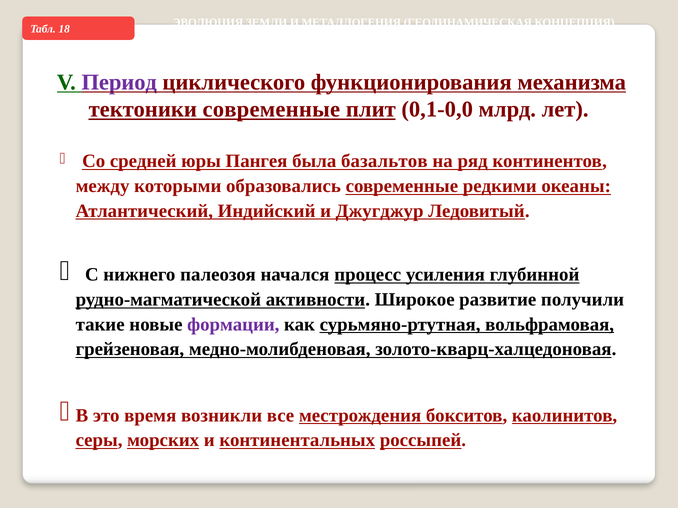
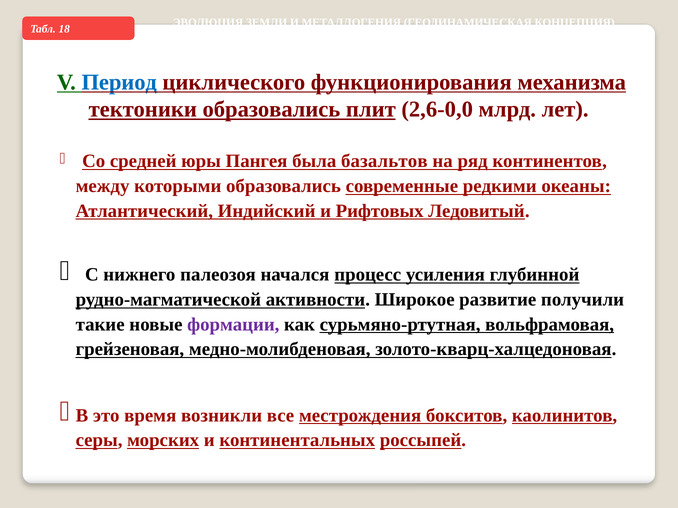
Период colour: purple -> blue
тектоники современные: современные -> образовались
0,1-0,0: 0,1-0,0 -> 2,6-0,0
Джугджур: Джугджур -> Рифтовых
